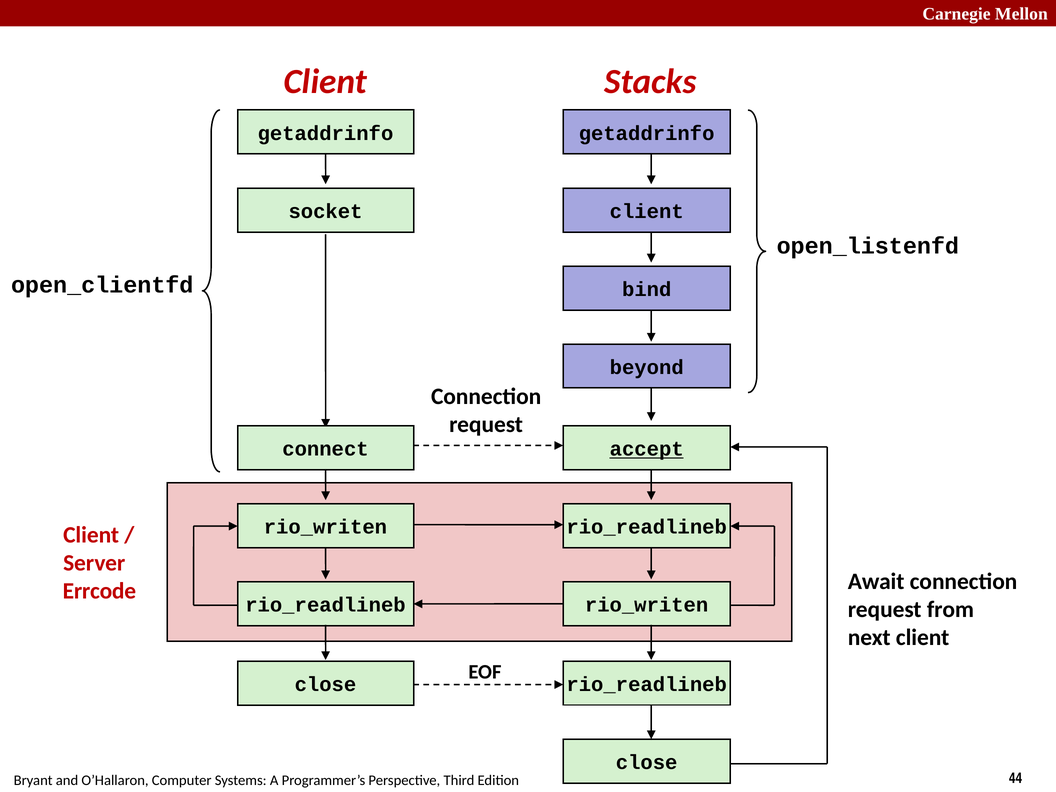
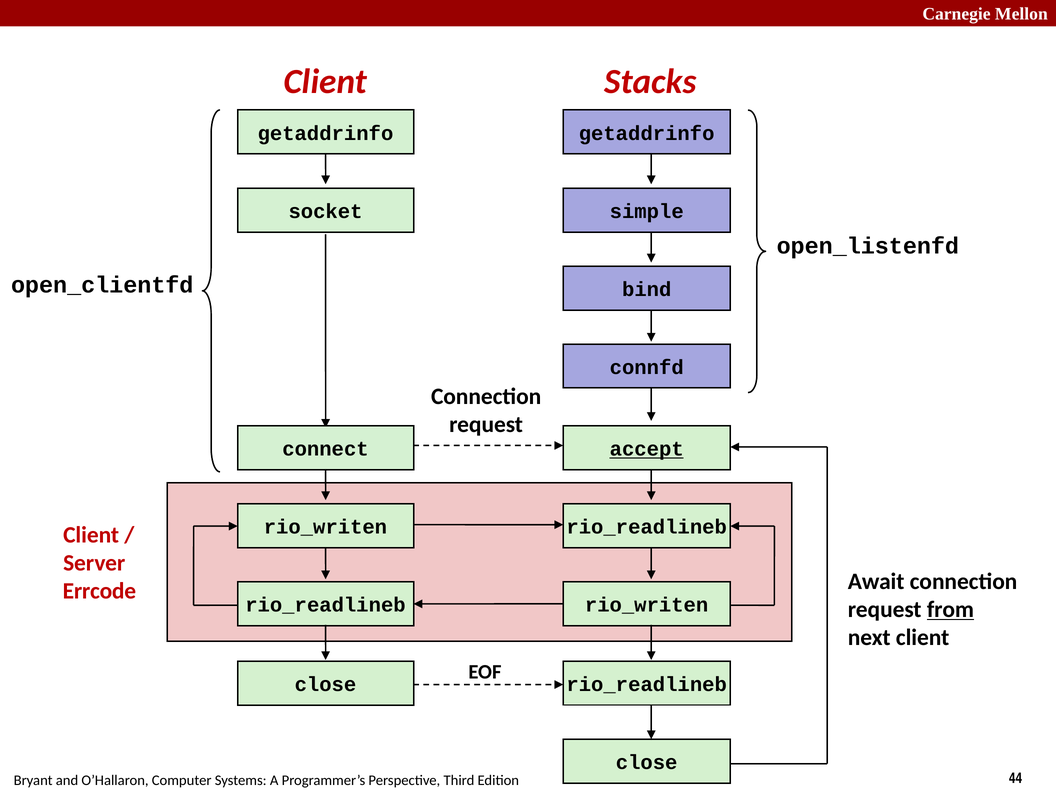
socket client: client -> simple
beyond: beyond -> connfd
from underline: none -> present
